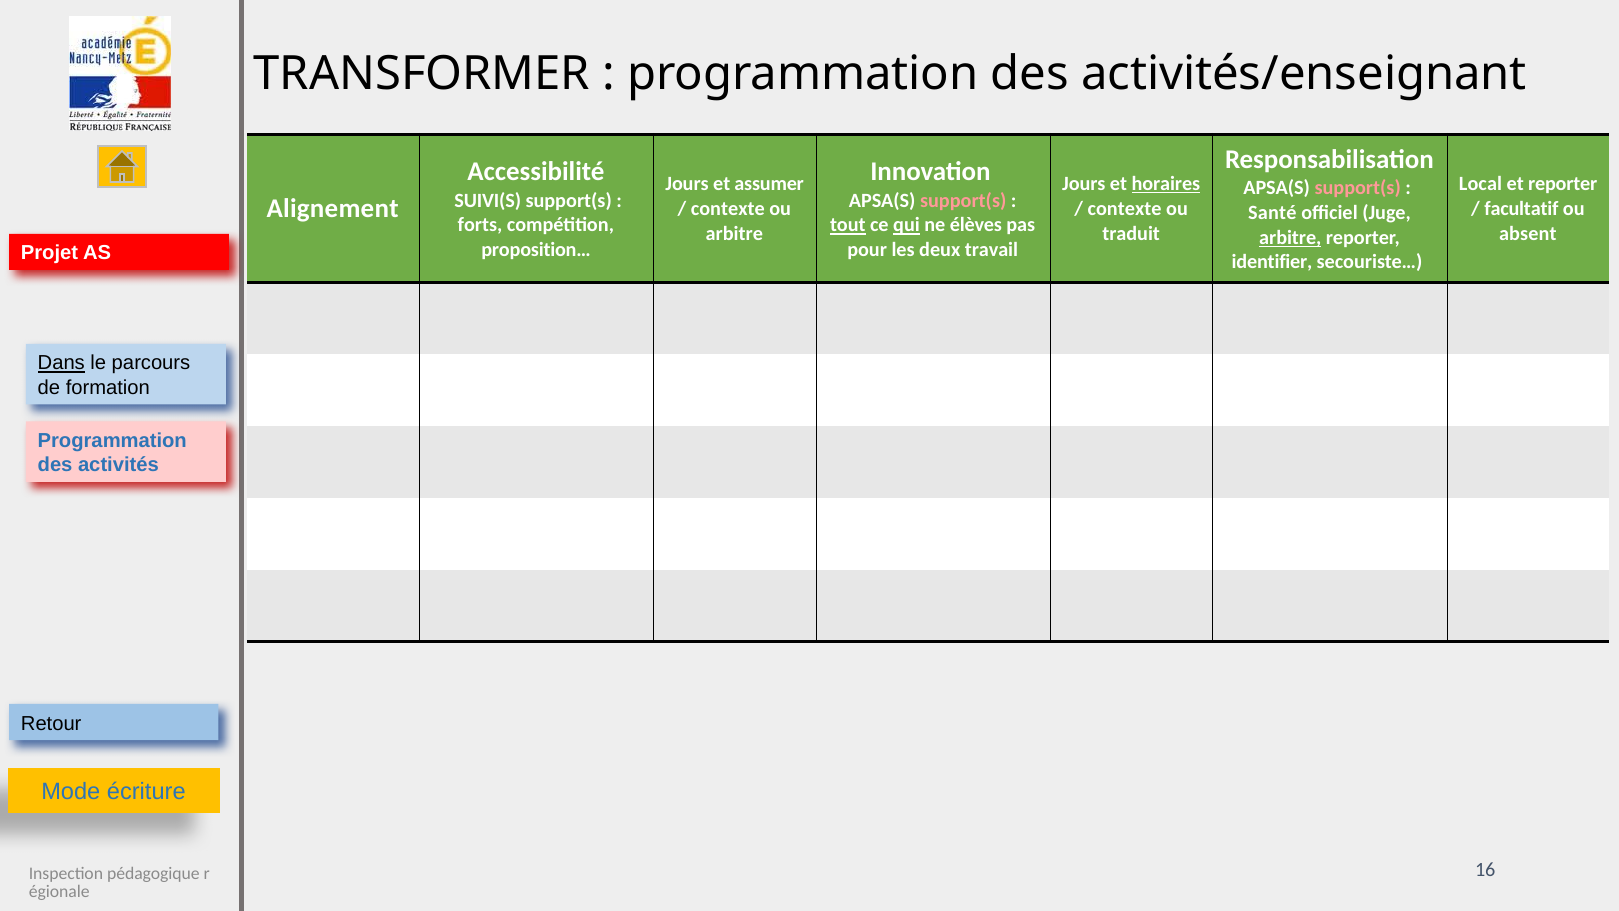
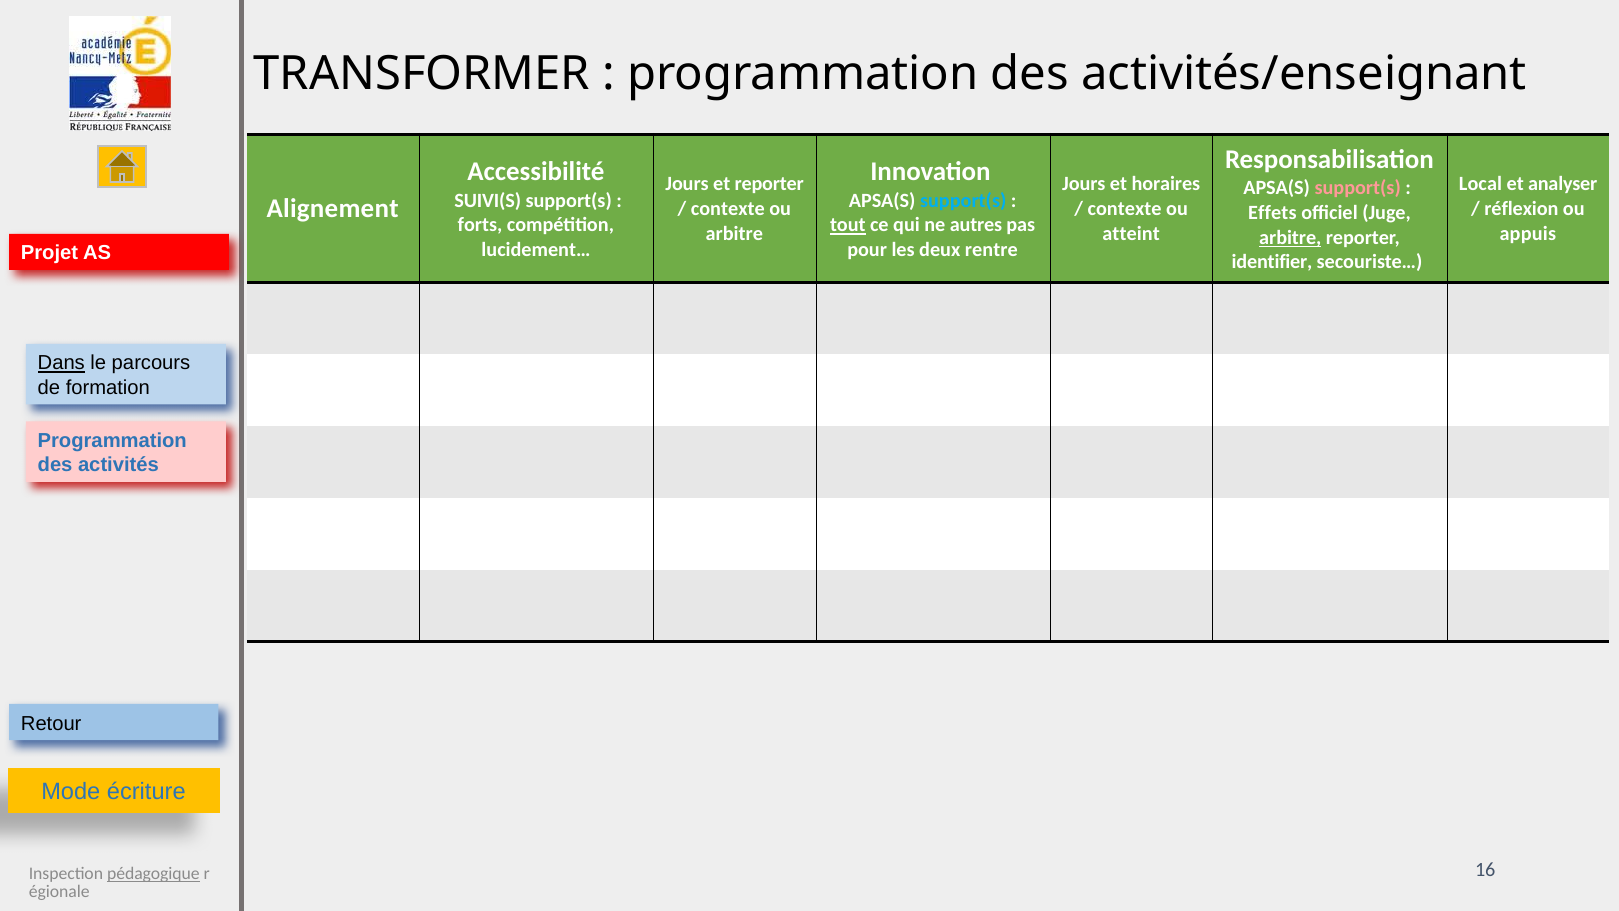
et assumer: assumer -> reporter
horaires underline: present -> none
et reporter: reporter -> analyser
support(s at (963, 201) colour: pink -> light blue
facultatif: facultatif -> réflexion
Santé: Santé -> Effets
qui underline: present -> none
élèves: élèves -> autres
traduit: traduit -> atteint
absent: absent -> appuis
proposition…: proposition… -> lucidement…
travail: travail -> rentre
pédagogique underline: none -> present
